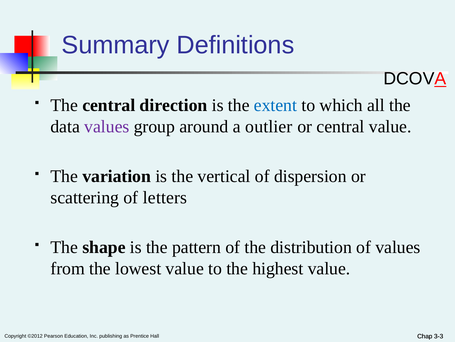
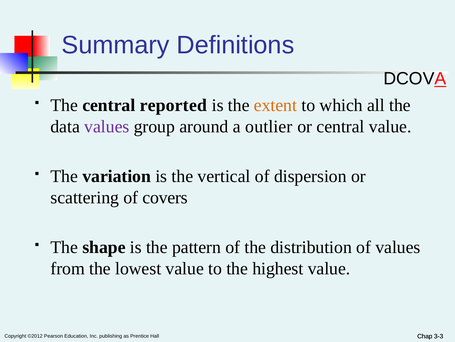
direction: direction -> reported
extent colour: blue -> orange
letters: letters -> covers
